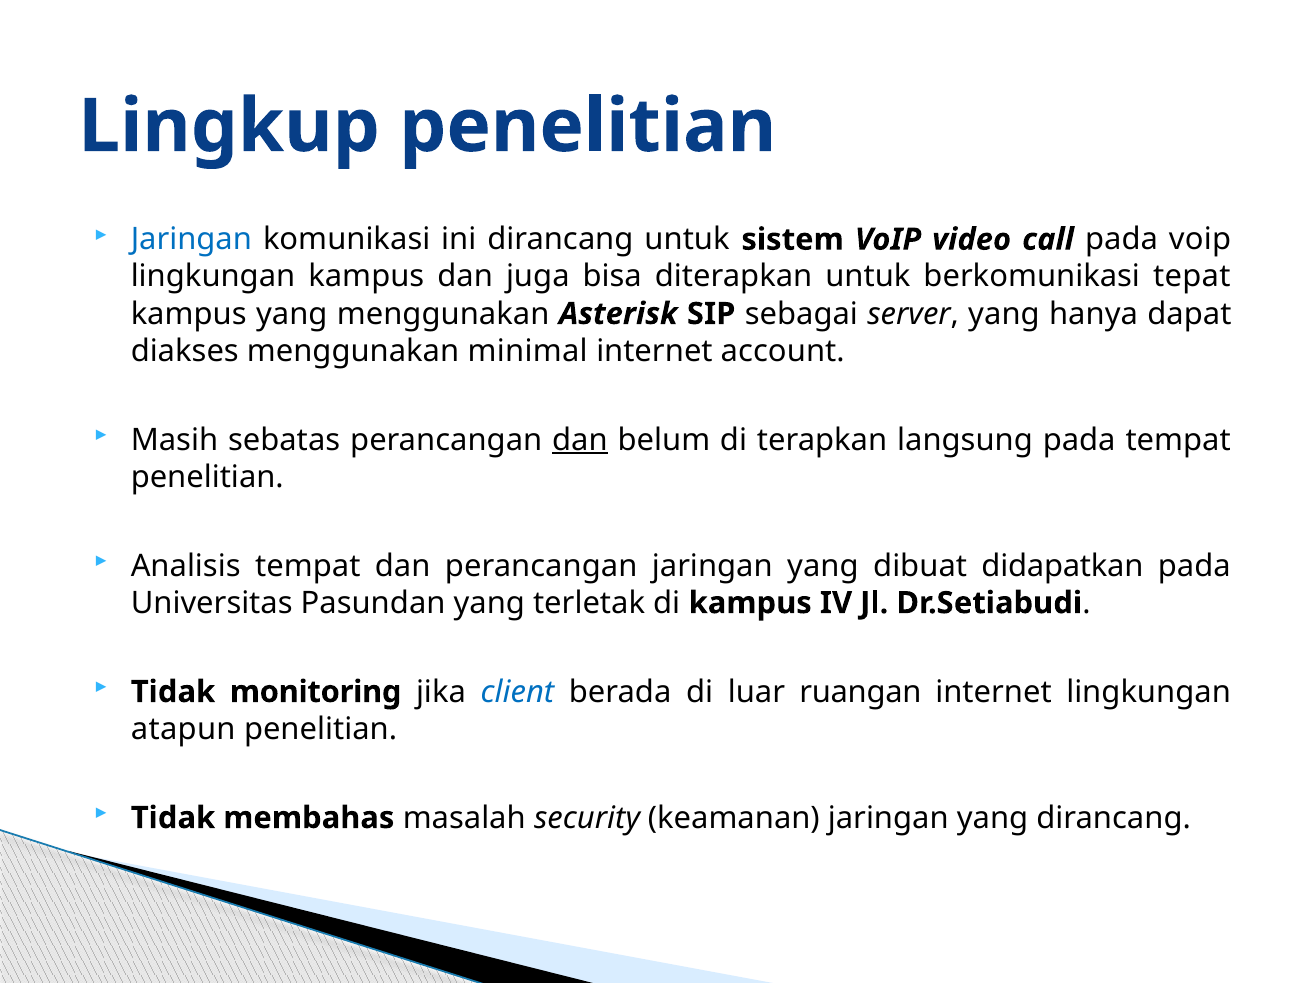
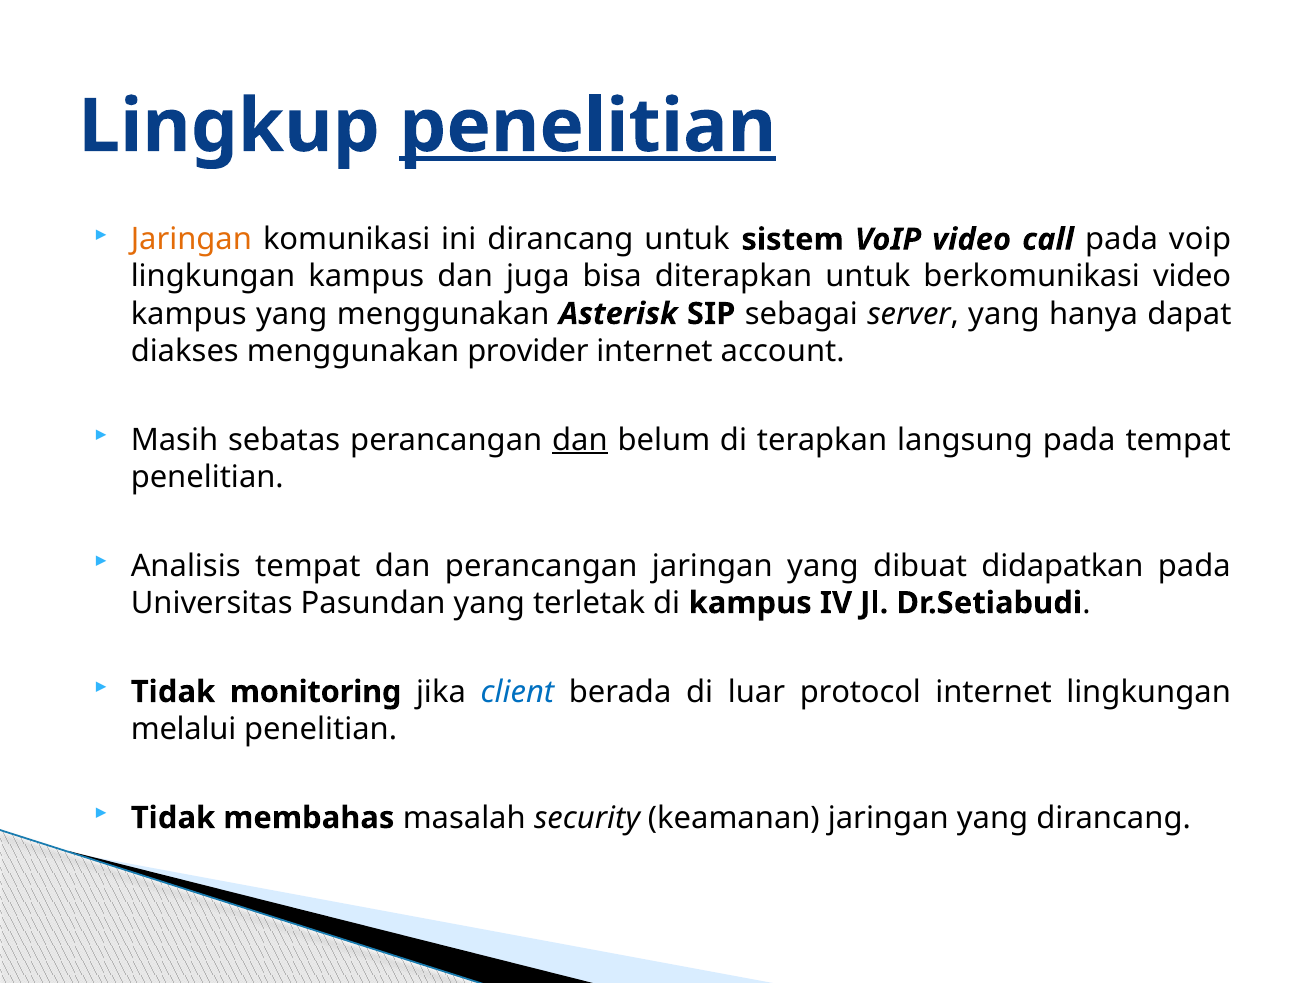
penelitian at (588, 126) underline: none -> present
Jaringan at (191, 239) colour: blue -> orange
berkomunikasi tepat: tepat -> video
minimal: minimal -> provider
ruangan: ruangan -> protocol
atapun: atapun -> melalui
